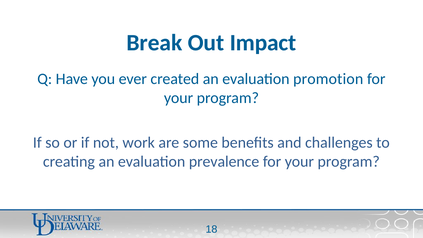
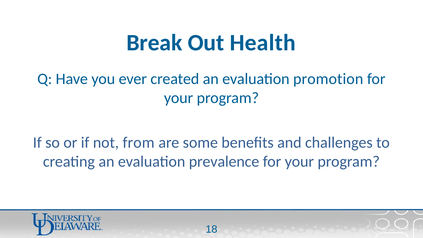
Impact: Impact -> Health
work: work -> from
